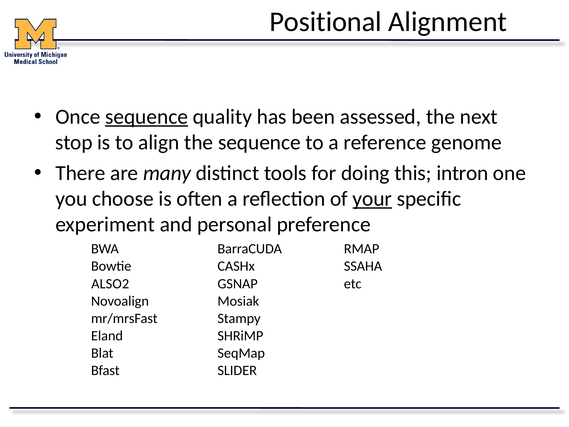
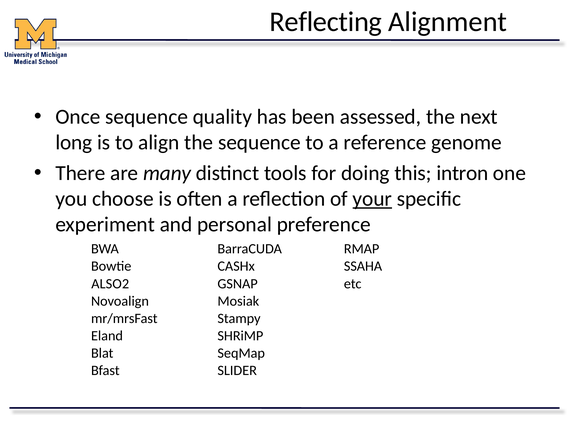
Positional: Positional -> Reflecting
sequence at (147, 117) underline: present -> none
stop: stop -> long
